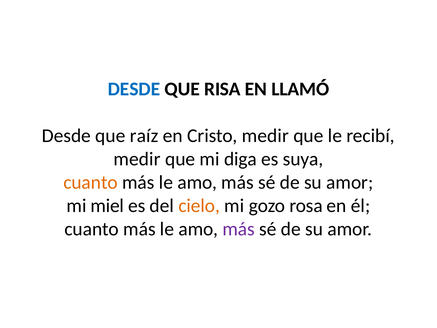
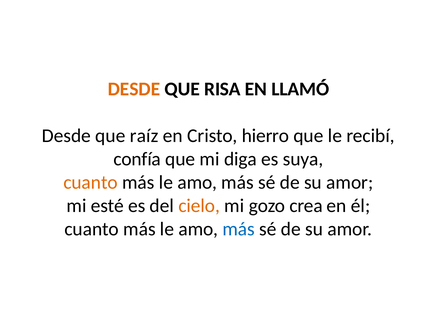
DESDE at (134, 89) colour: blue -> orange
Cristo medir: medir -> hierro
medir at (137, 159): medir -> confía
miel: miel -> esté
rosa: rosa -> crea
más at (239, 229) colour: purple -> blue
